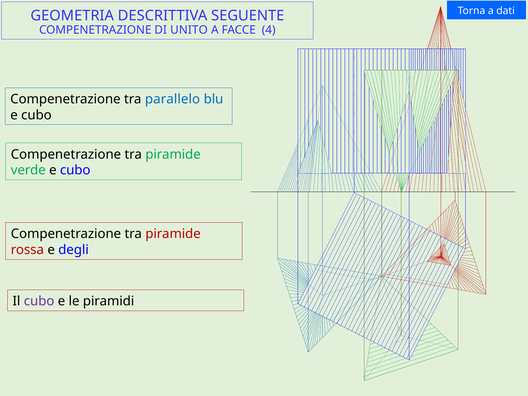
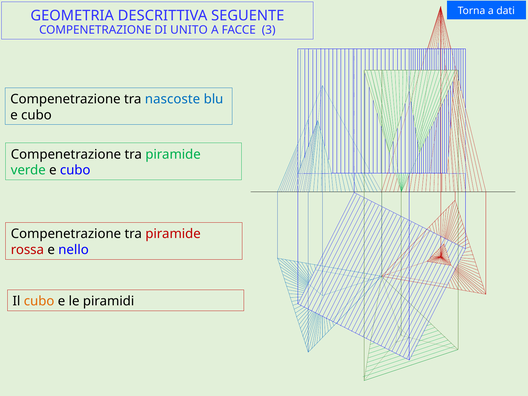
4: 4 -> 3
parallelo: parallelo -> nascoste
degli: degli -> nello
cubo at (39, 301) colour: purple -> orange
